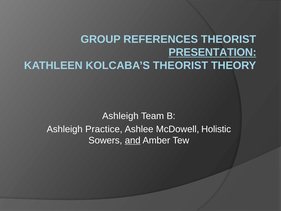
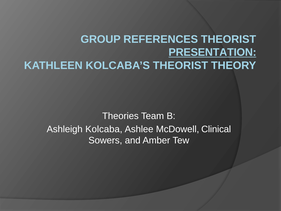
Ashleigh at (120, 116): Ashleigh -> Theories
Practice: Practice -> Kolcaba
Holistic: Holistic -> Clinical
and underline: present -> none
